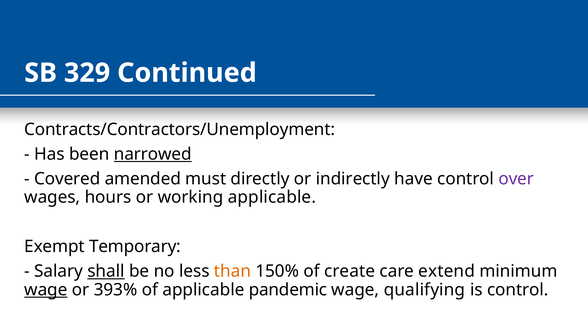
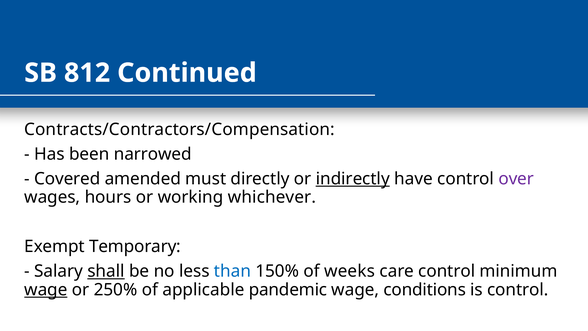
329: 329 -> 812
Contracts/Contractors/Unemployment: Contracts/Contractors/Unemployment -> Contracts/Contractors/Compensation
narrowed underline: present -> none
indirectly underline: none -> present
working applicable: applicable -> whichever
than colour: orange -> blue
create: create -> weeks
care extend: extend -> control
393%: 393% -> 250%
qualifying: qualifying -> conditions
